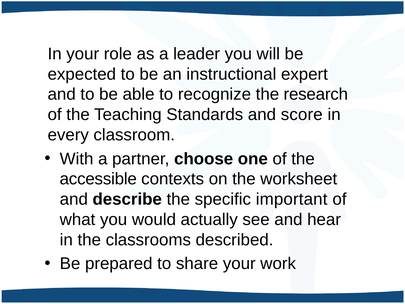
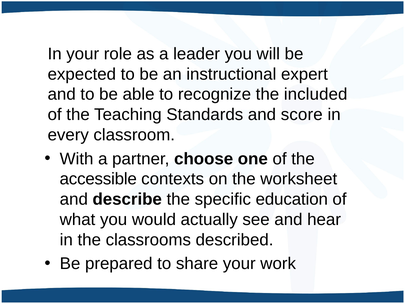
research: research -> included
important: important -> education
